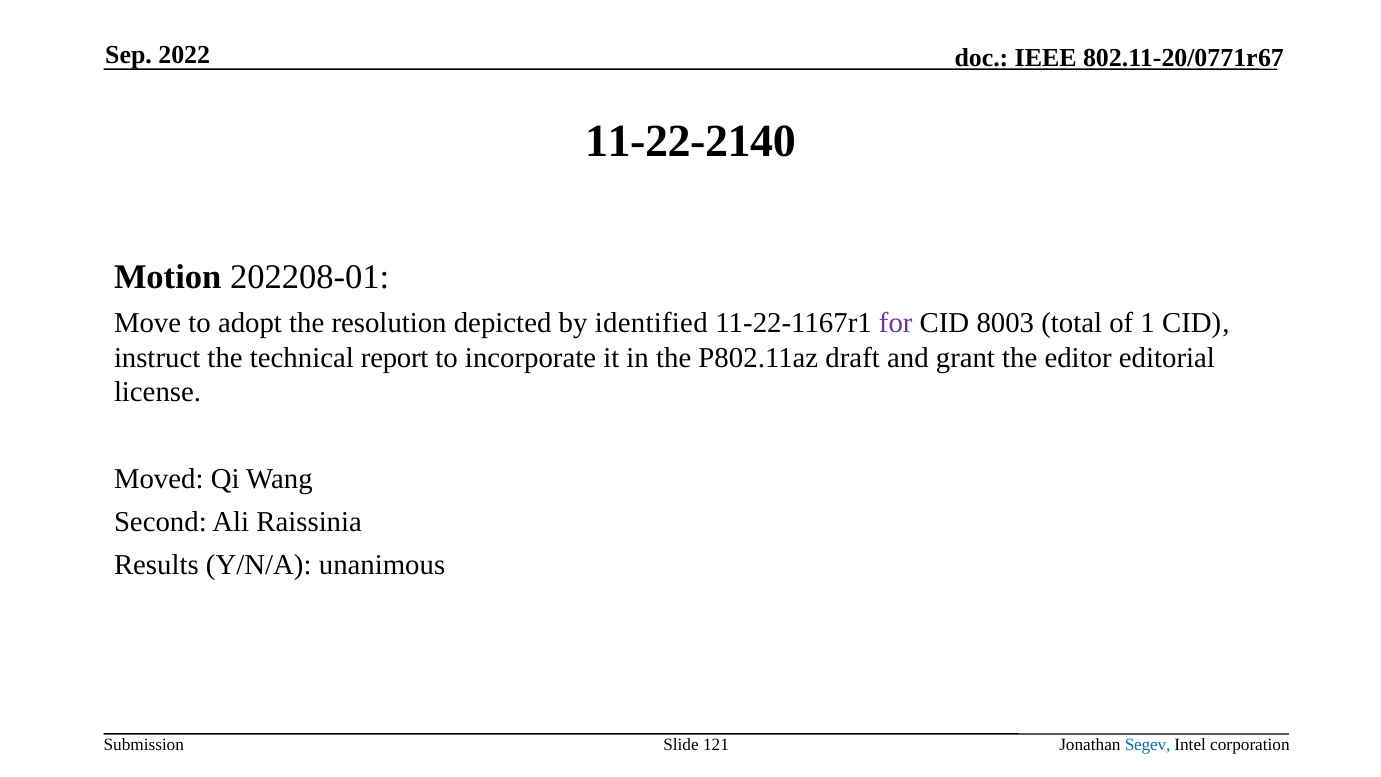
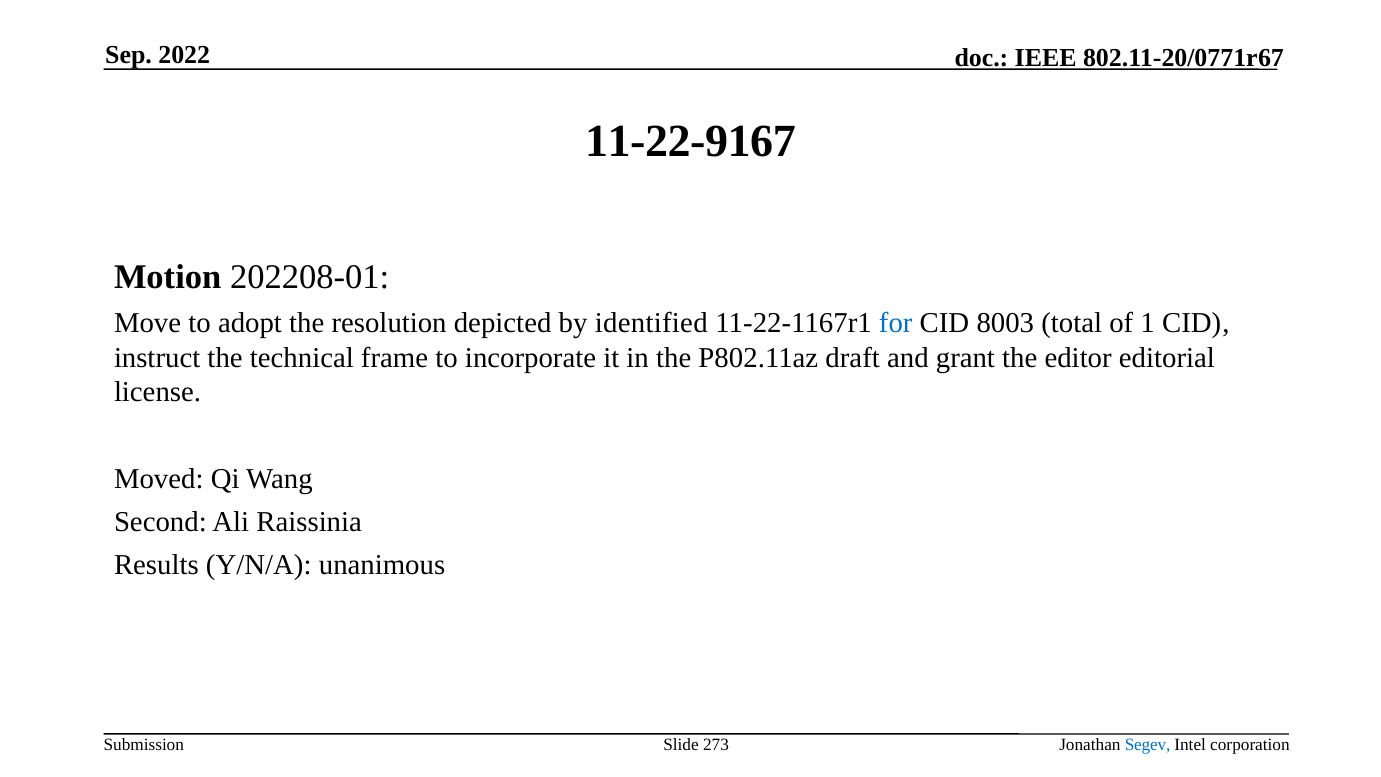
11-22-2140: 11-22-2140 -> 11-22-9167
for colour: purple -> blue
report: report -> frame
121: 121 -> 273
